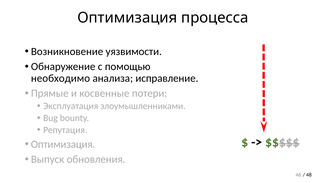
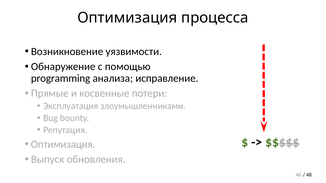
необходимо: необходимо -> programming
